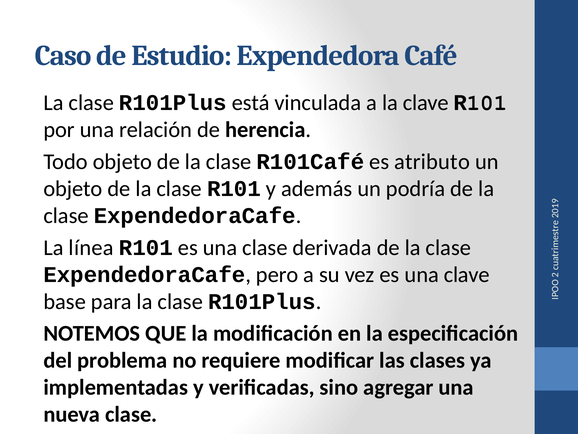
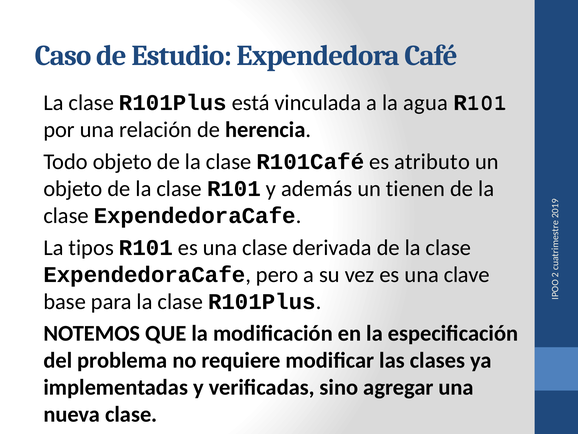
la clave: clave -> agua
podría: podría -> tienen
línea: línea -> tipos
